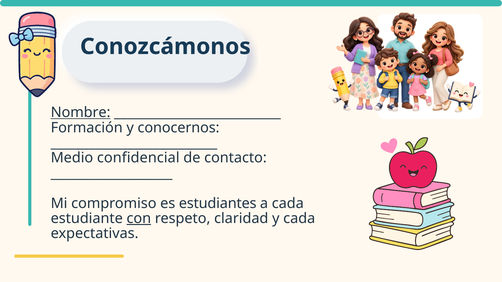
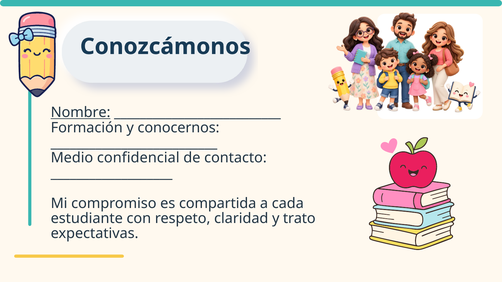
estudiantes: estudiantes -> compartida
con underline: present -> none
y cada: cada -> trato
